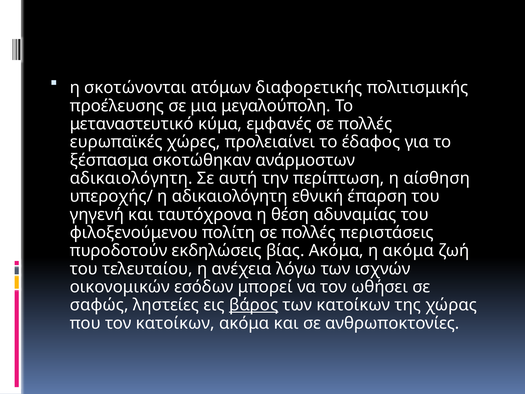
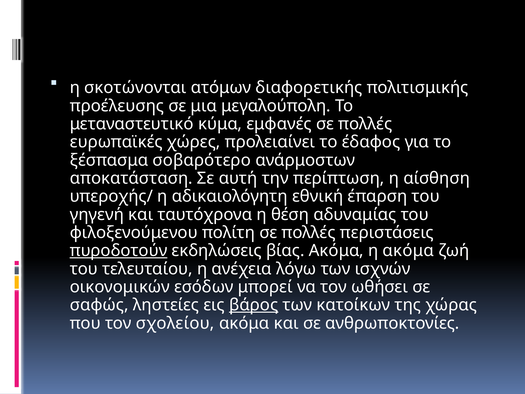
σκοτώθηκαν: σκοτώθηκαν -> σοβαρότερο
αδικαιολόγητη at (131, 178): αδικαιολόγητη -> αποκατάσταση
πυροδοτούν underline: none -> present
τον κατοίκων: κατοίκων -> σχολείου
